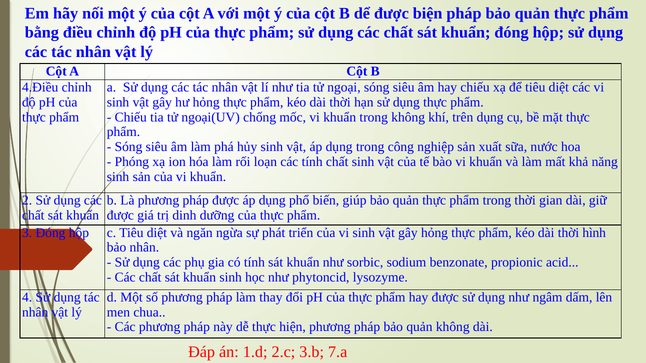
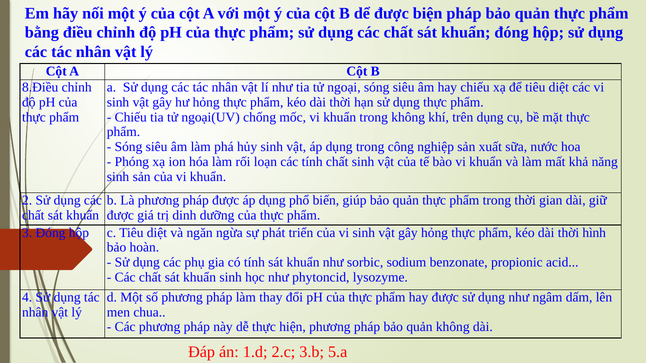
4.Điều: 4.Điều -> 8.Điều
bảo nhân: nhân -> hoàn
7.a: 7.a -> 5.a
